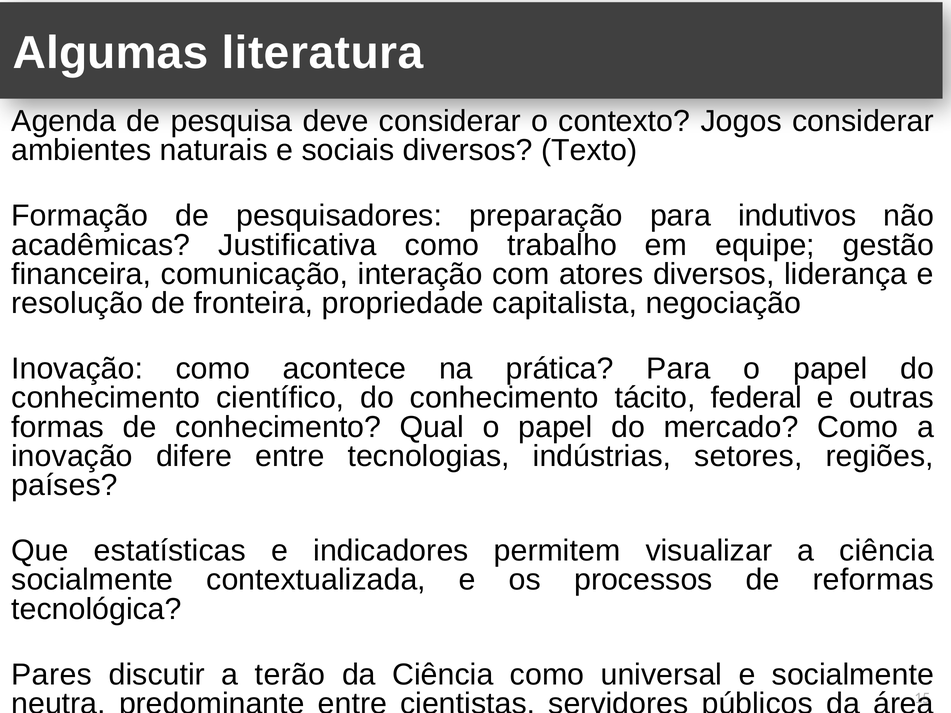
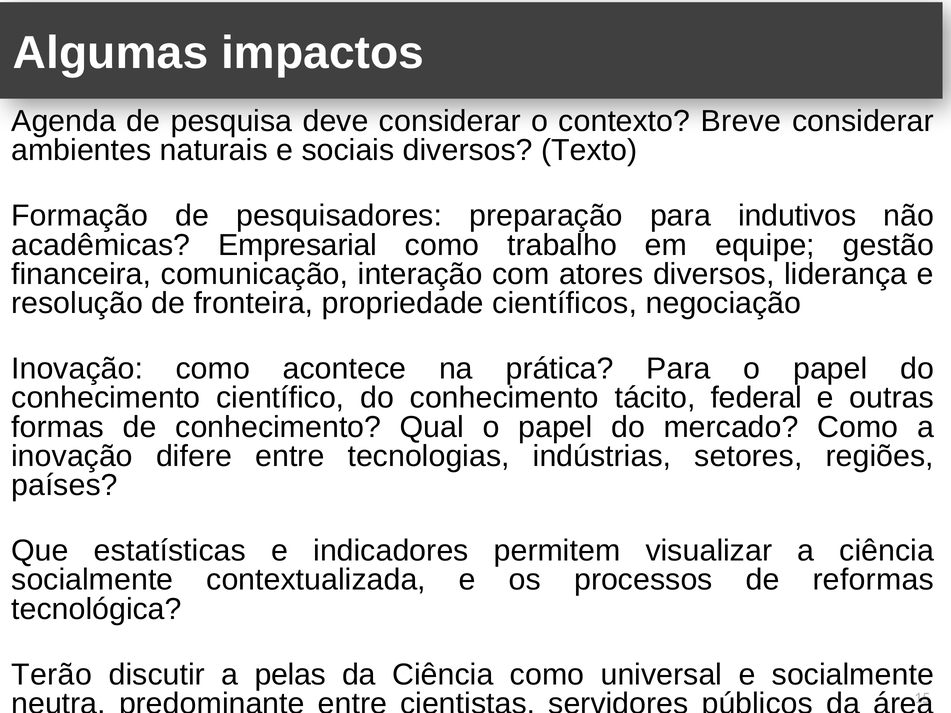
literatura: literatura -> impactos
Jogos: Jogos -> Breve
Justificativa: Justificativa -> Empresarial
capitalista: capitalista -> científicos
Pares: Pares -> Terão
terão: terão -> pelas
